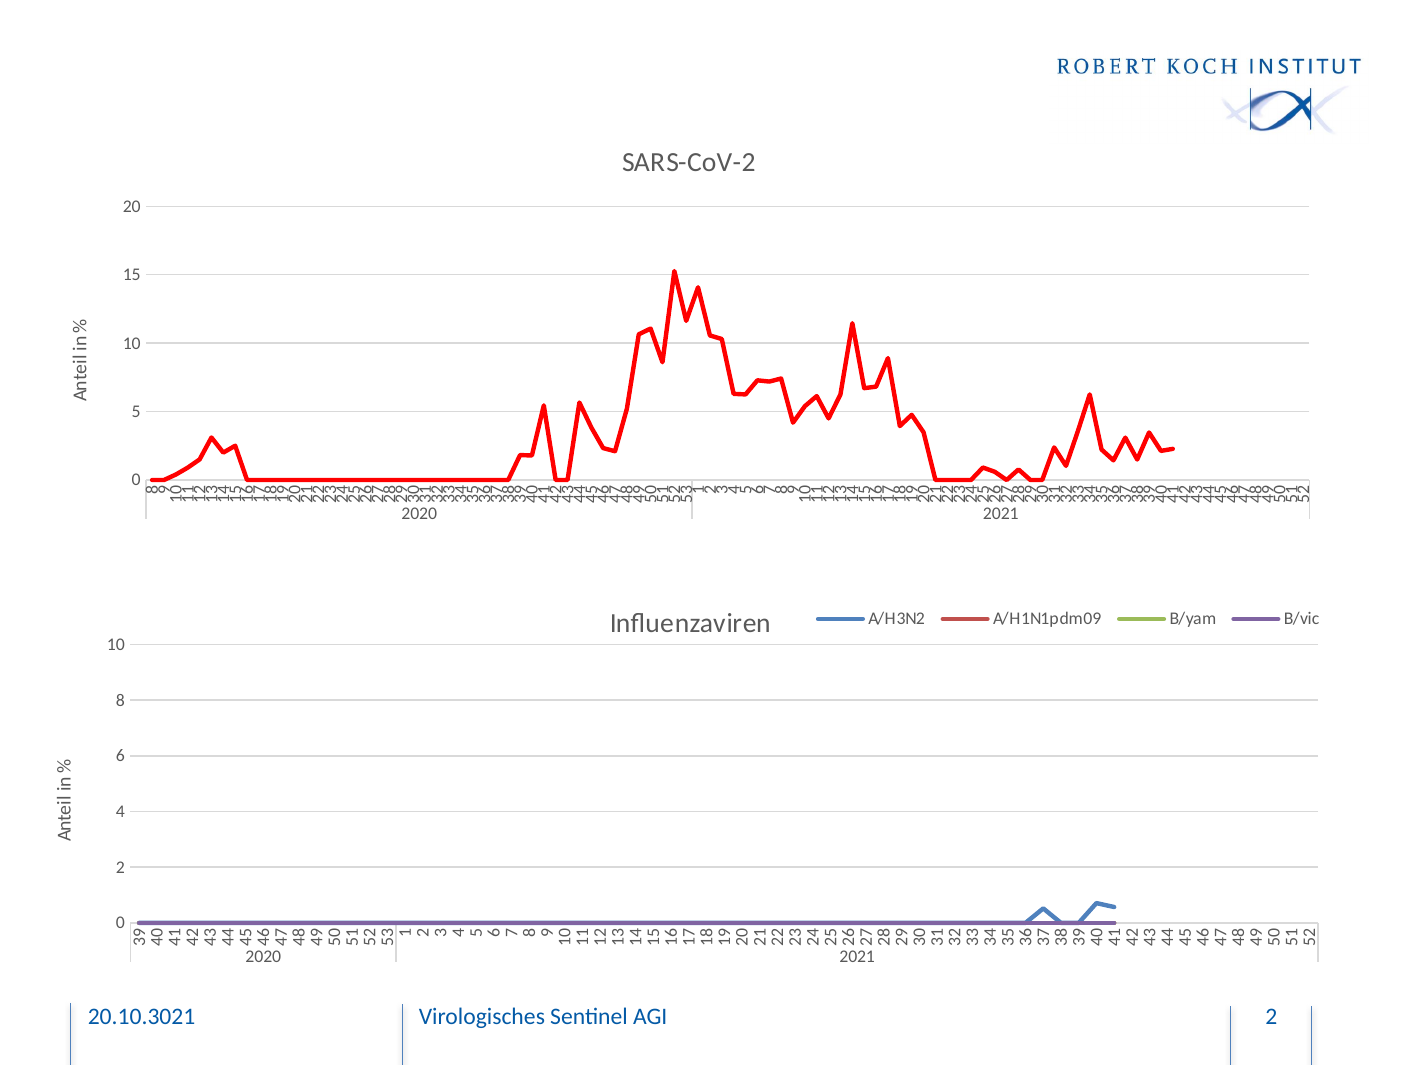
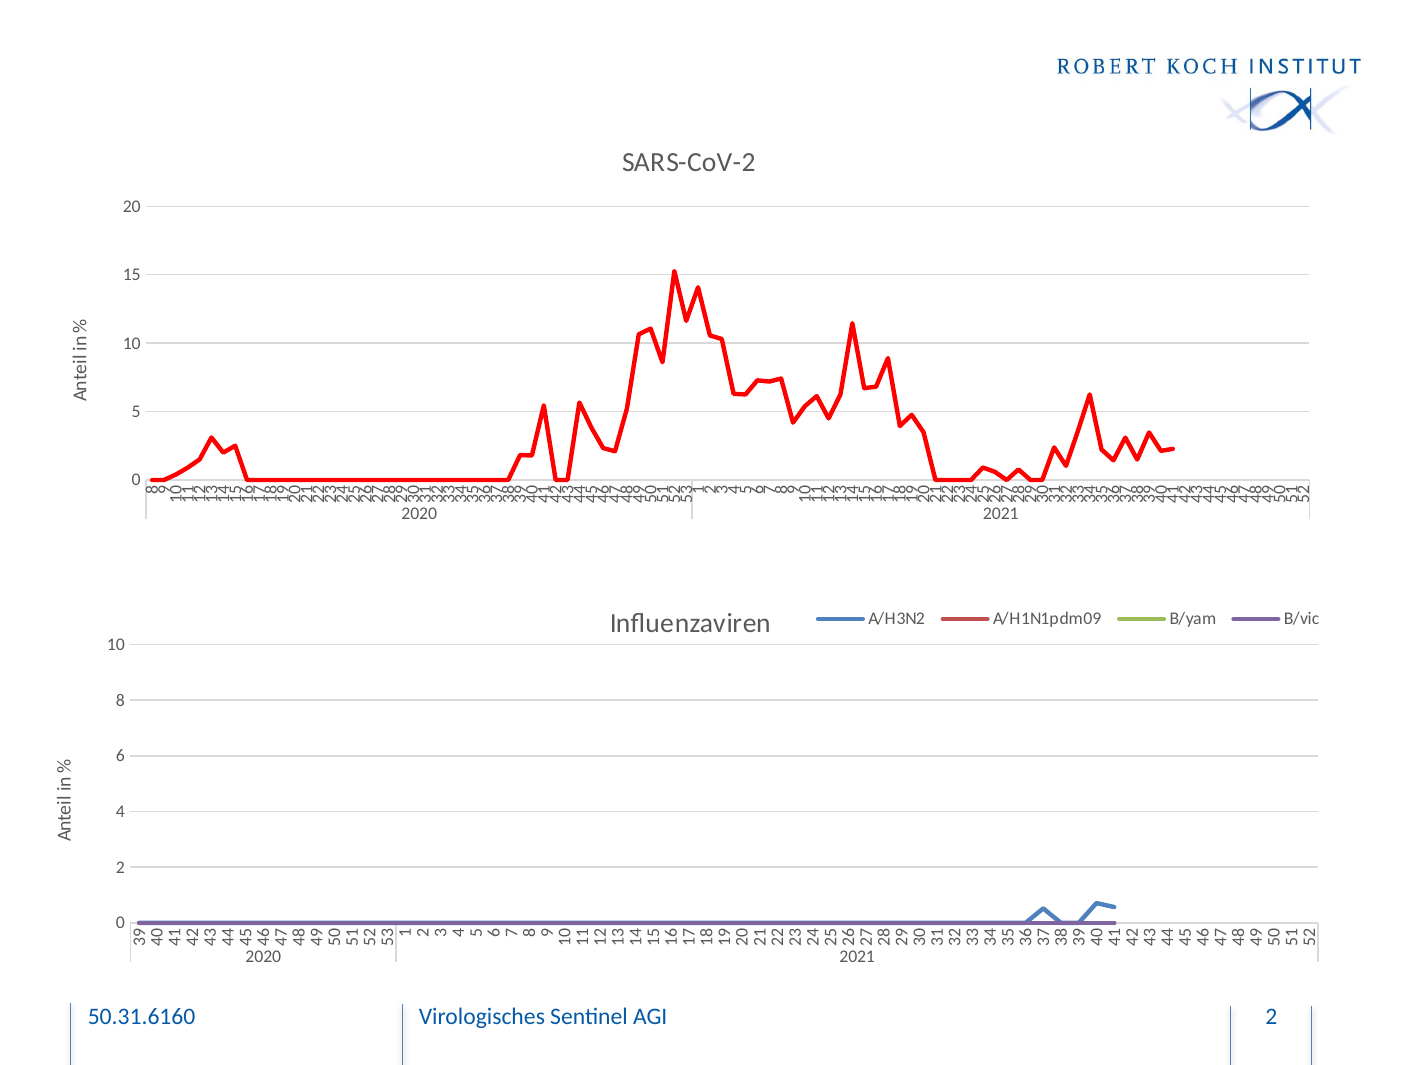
20.10.3021: 20.10.3021 -> 50.31.6160
